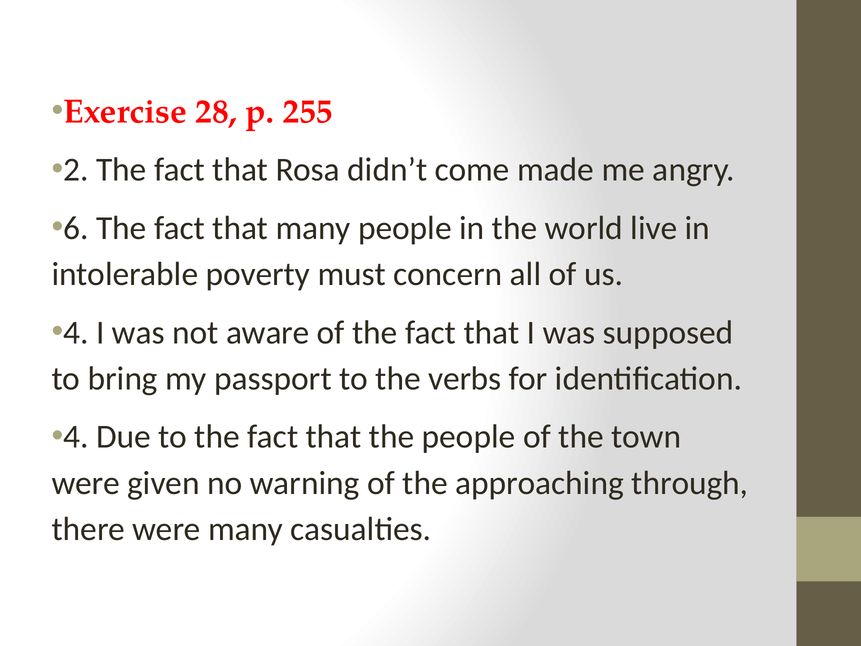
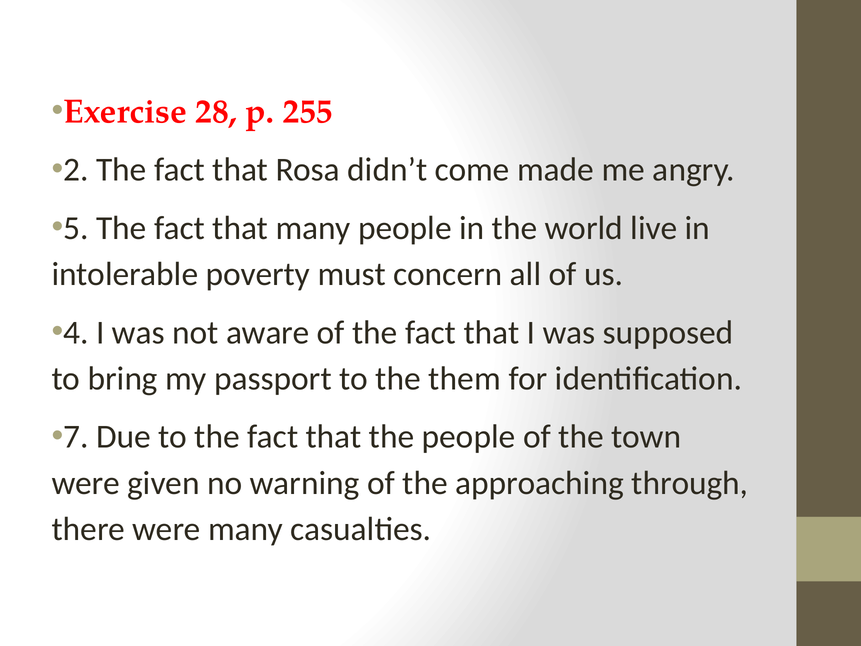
6: 6 -> 5
verbs: verbs -> them
4 at (76, 437): 4 -> 7
